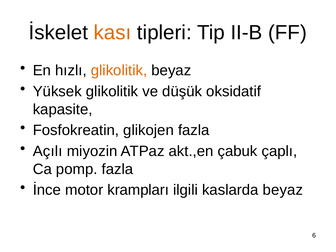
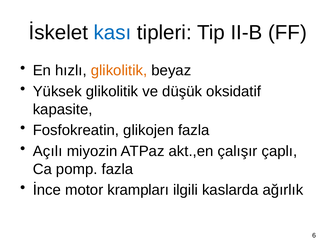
kası colour: orange -> blue
çabuk: çabuk -> çalışır
kaslarda beyaz: beyaz -> ağırlık
